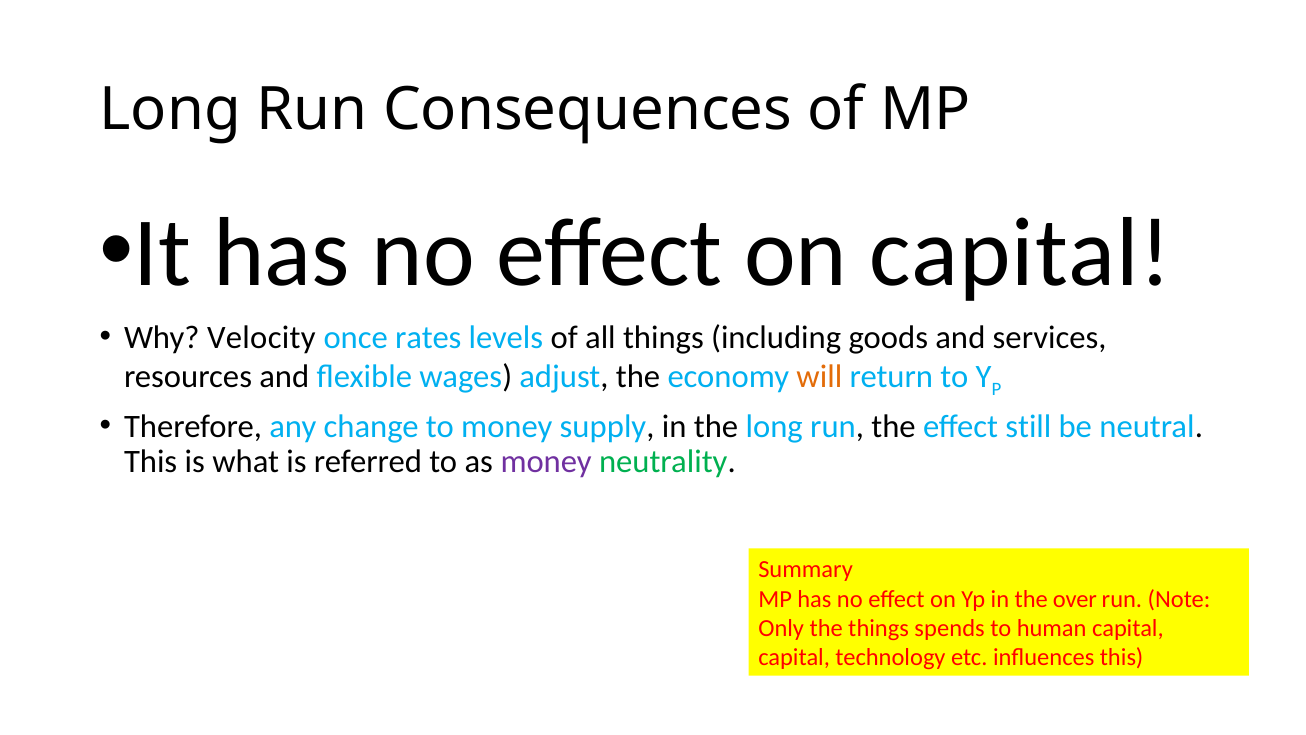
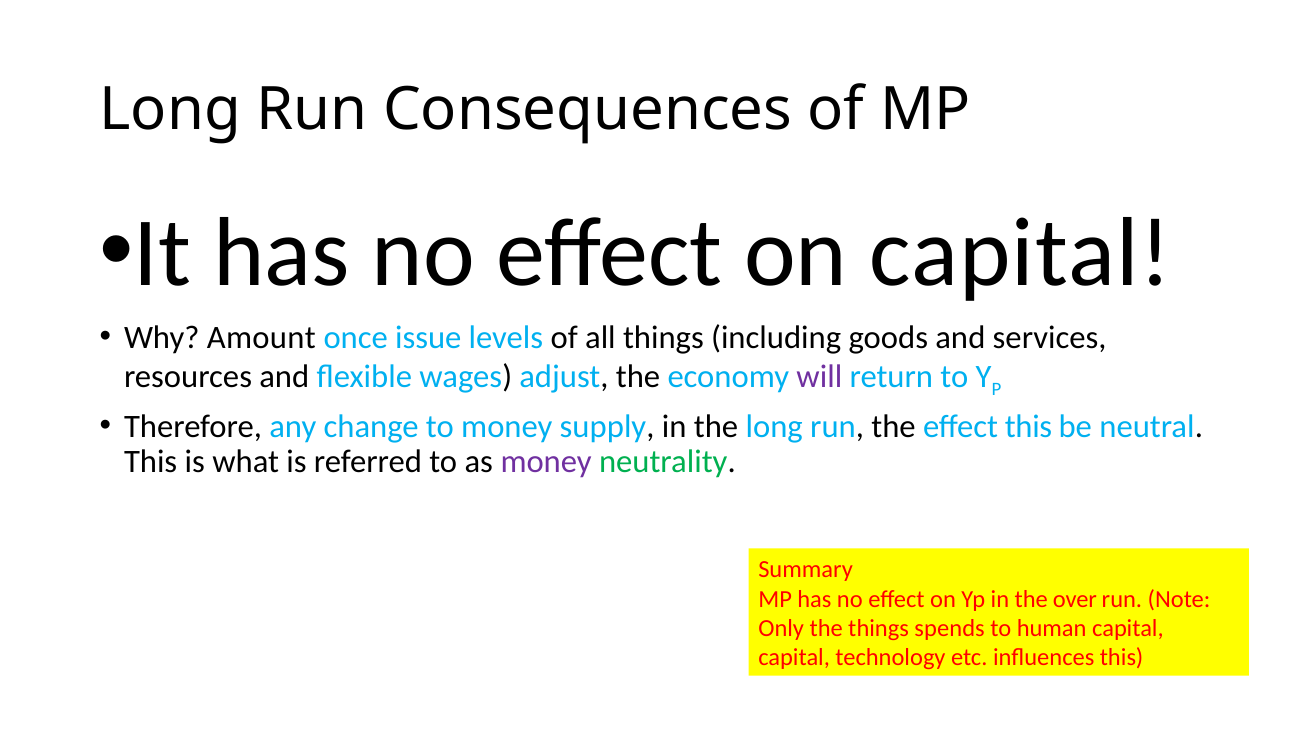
Velocity: Velocity -> Amount
rates: rates -> issue
will colour: orange -> purple
effect still: still -> this
